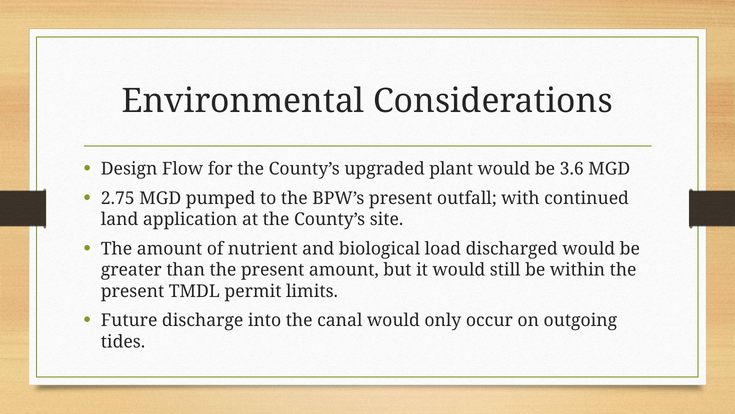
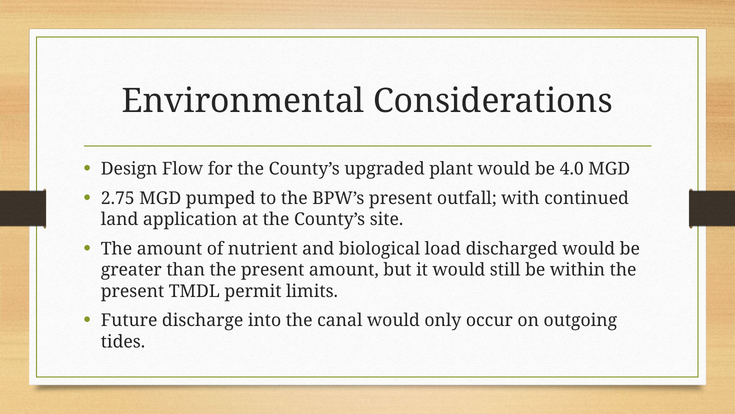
3.6: 3.6 -> 4.0
